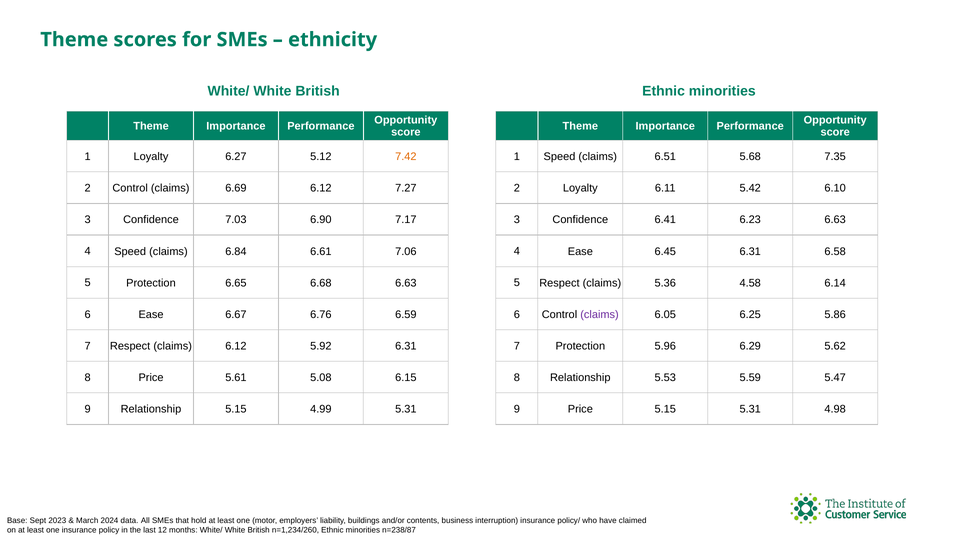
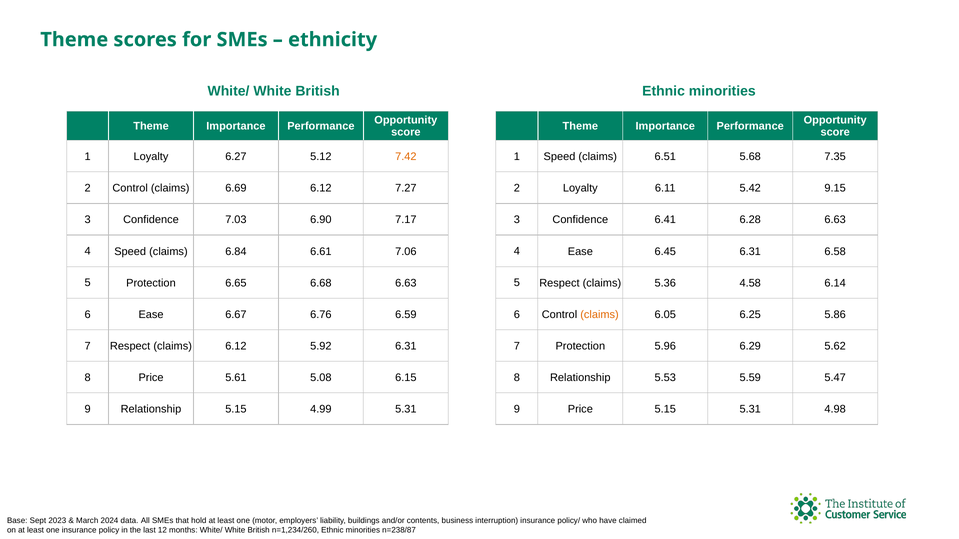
6.10: 6.10 -> 9.15
6.23: 6.23 -> 6.28
claims at (600, 315) colour: purple -> orange
